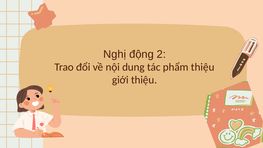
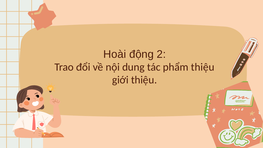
Nghị: Nghị -> Hoài
